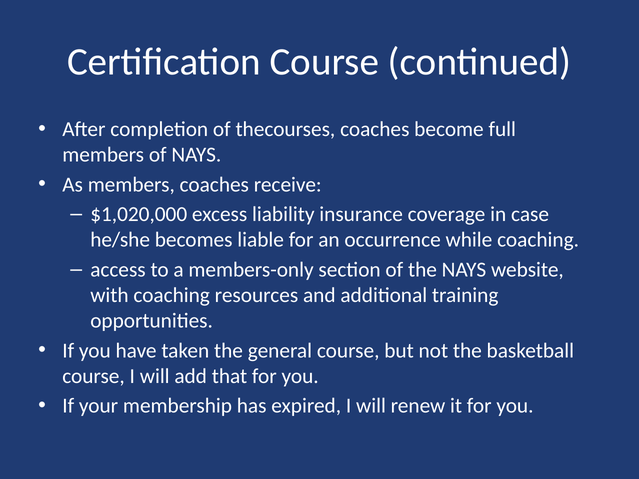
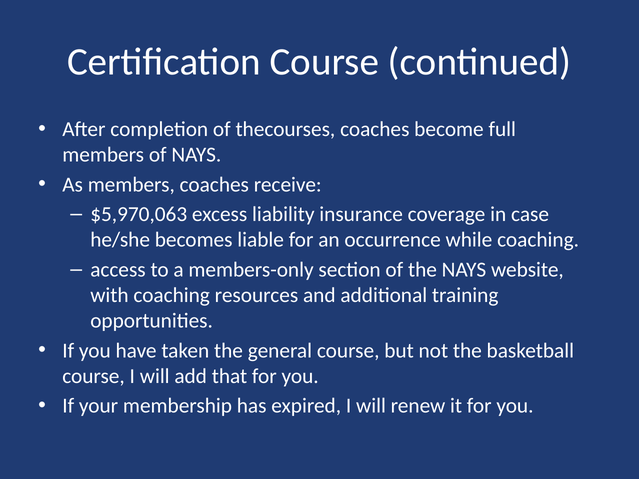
$1,020,000: $1,020,000 -> $5,970,063
